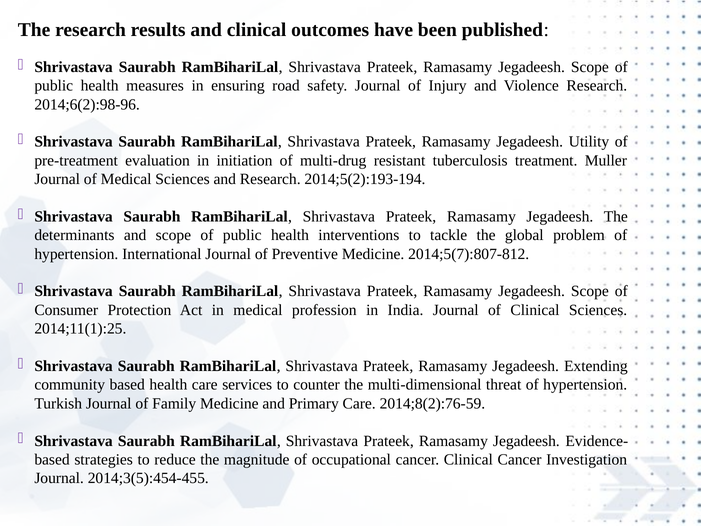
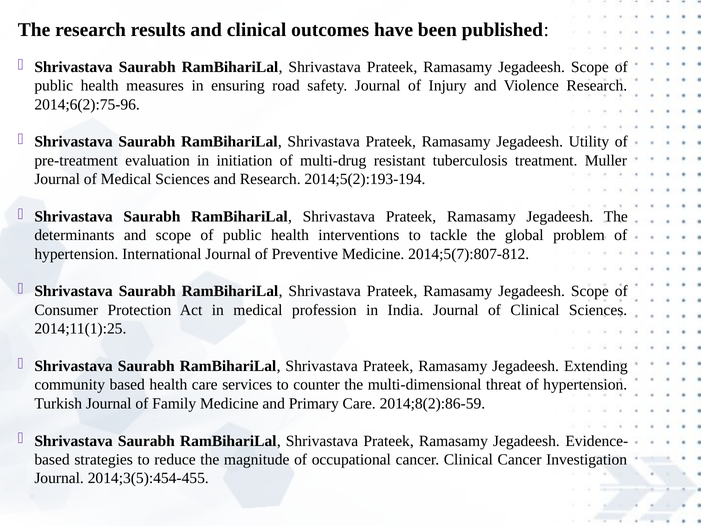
2014;6(2):98-96: 2014;6(2):98-96 -> 2014;6(2):75-96
2014;8(2):76-59: 2014;8(2):76-59 -> 2014;8(2):86-59
